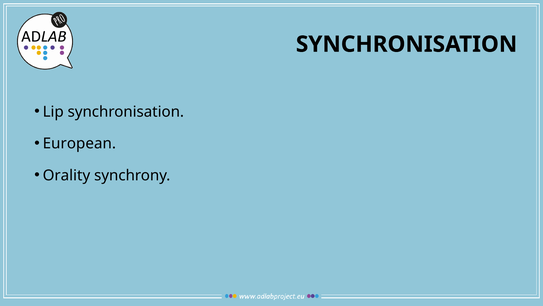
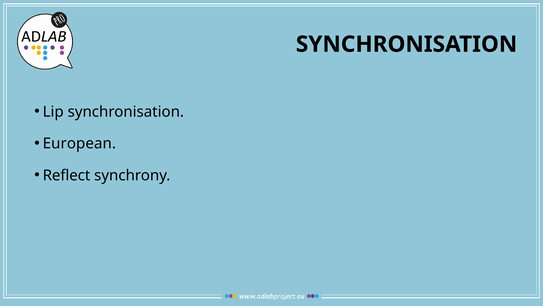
Orality: Orality -> Reflect
